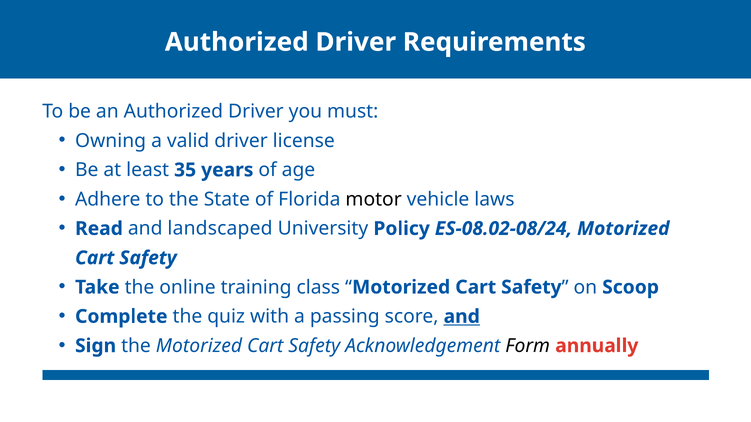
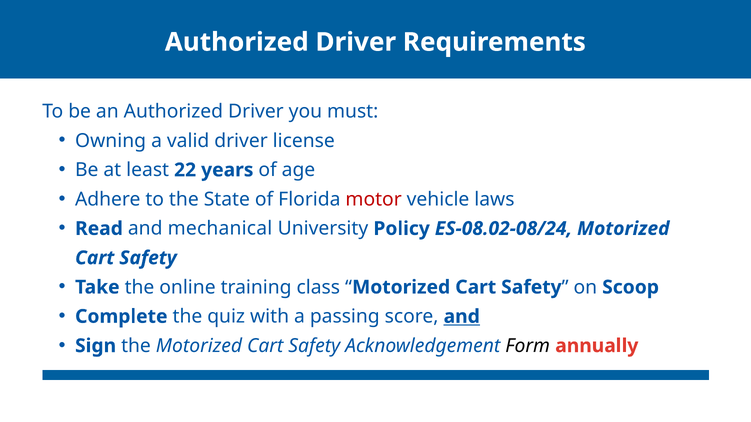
35: 35 -> 22
motor colour: black -> red
landscaped: landscaped -> mechanical
